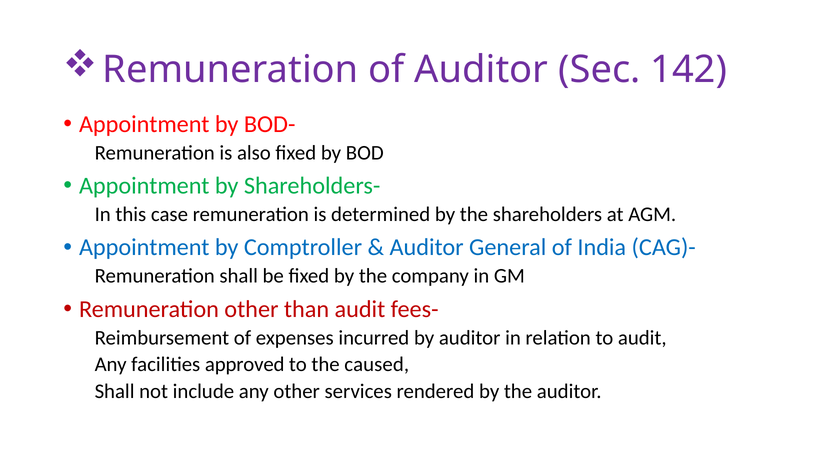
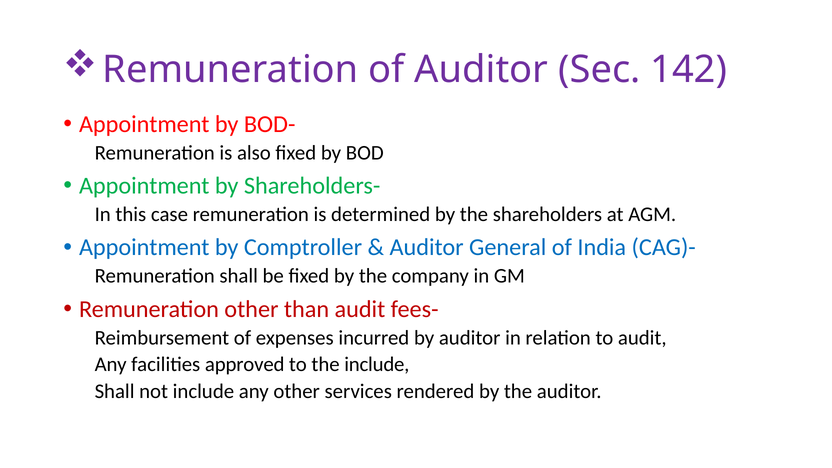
the caused: caused -> include
